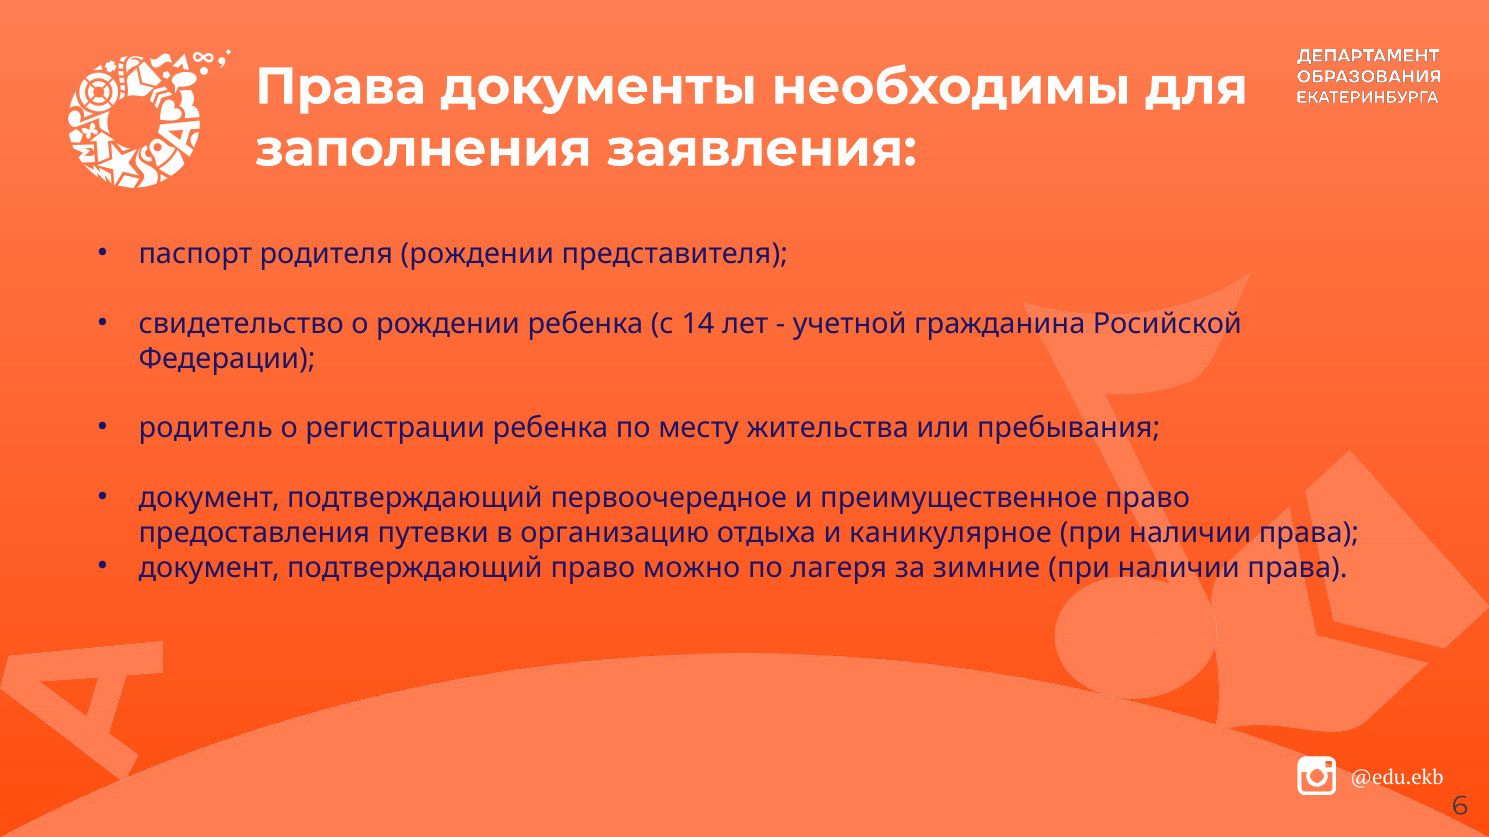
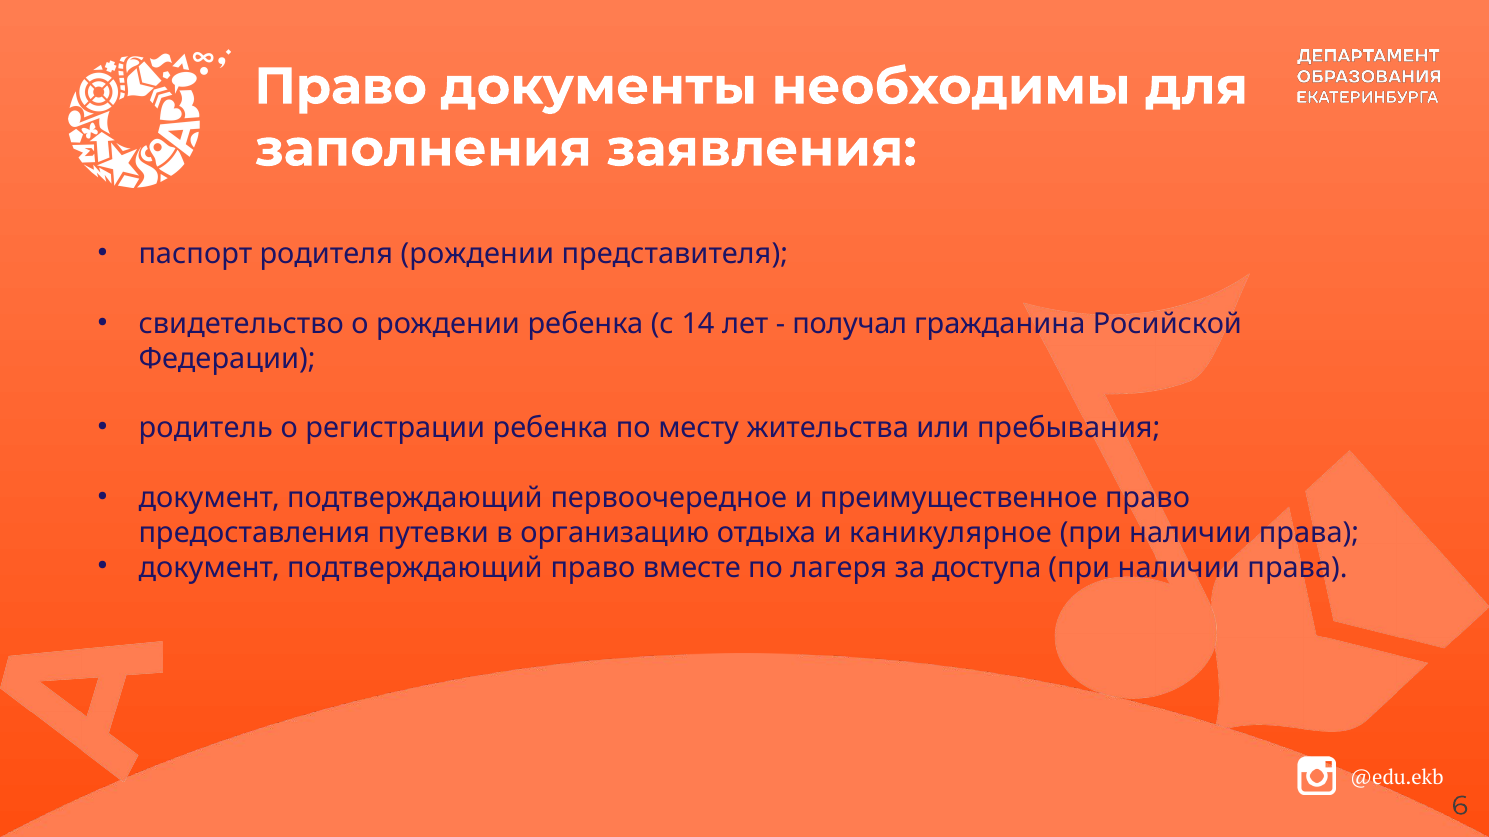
Права at (340, 87): Права -> Право
учетной: учетной -> получал
можно: можно -> вместе
зимние: зимние -> доступа
